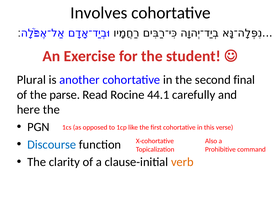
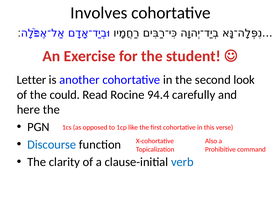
Plural: Plural -> Letter
final: final -> look
parse: parse -> could
44.1: 44.1 -> 94.4
verb colour: orange -> blue
